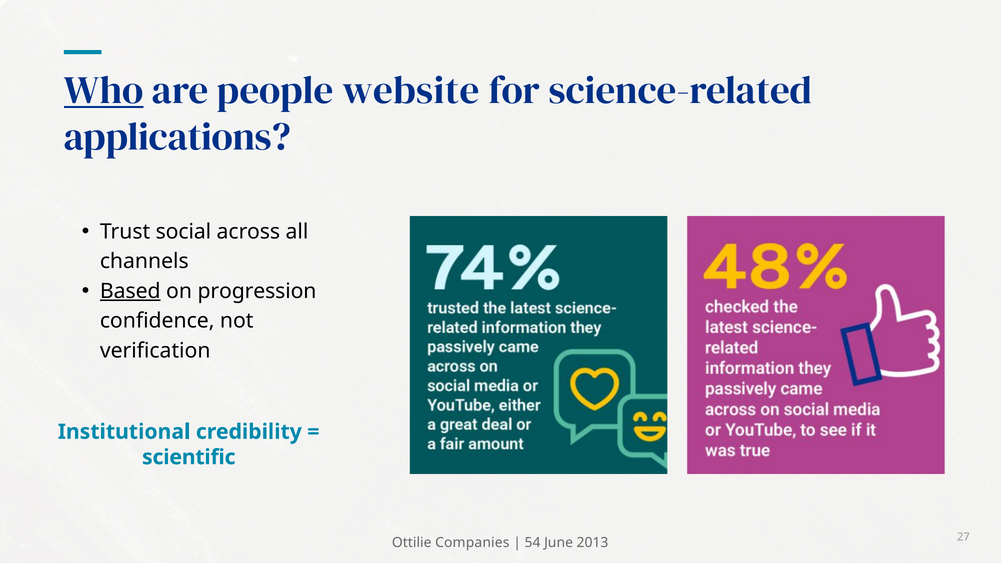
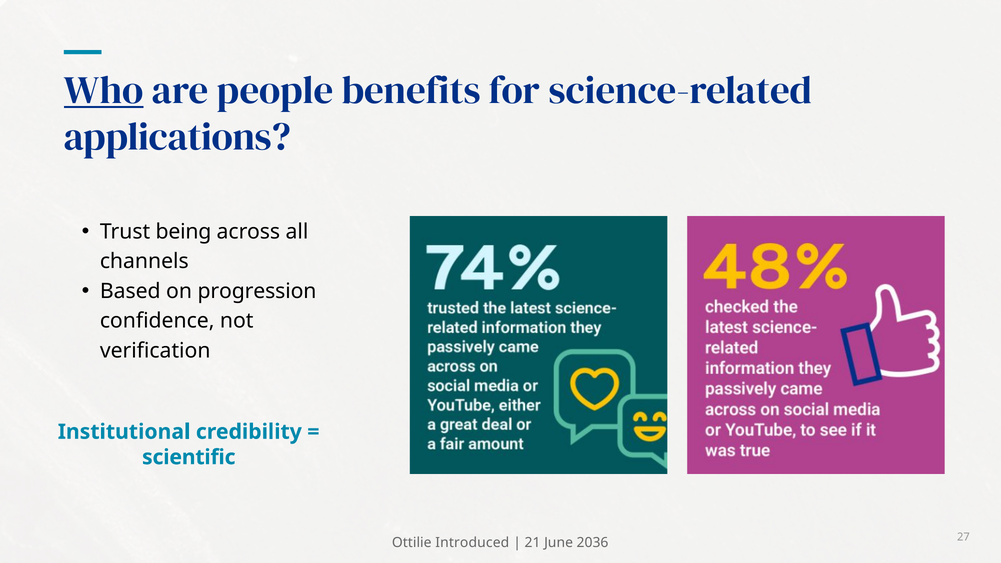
website: website -> benefits
social: social -> being
Based underline: present -> none
Companies: Companies -> Introduced
54: 54 -> 21
2013: 2013 -> 2036
